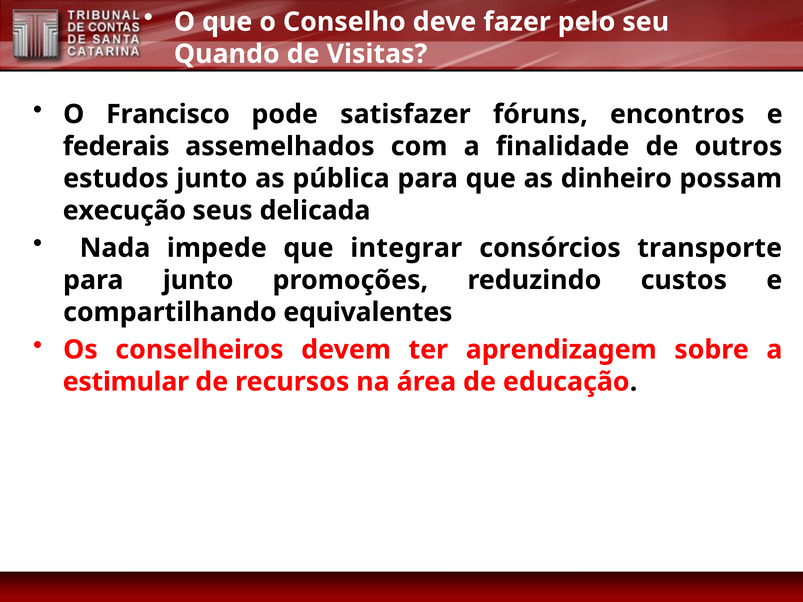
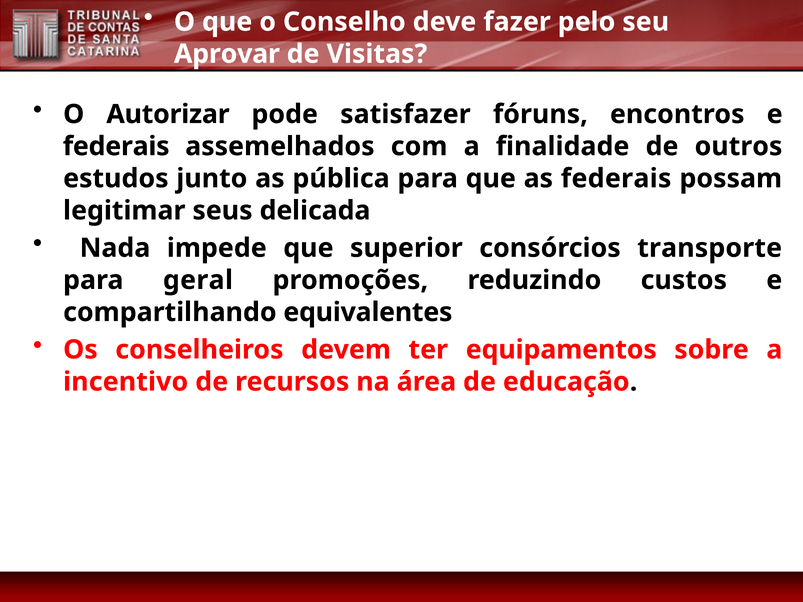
Quando: Quando -> Aprovar
Francisco: Francisco -> Autorizar
as dinheiro: dinheiro -> federais
execução: execução -> legitimar
integrar: integrar -> superior
para junto: junto -> geral
aprendizagem: aprendizagem -> equipamentos
estimular: estimular -> incentivo
